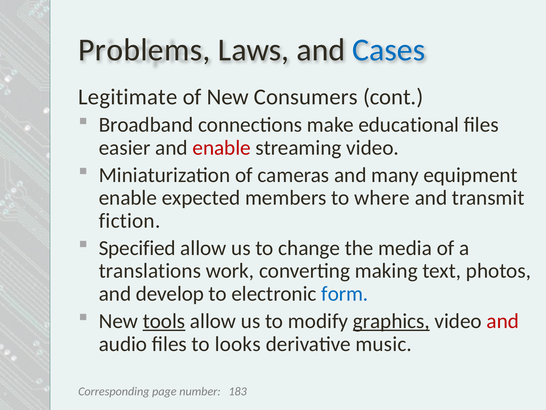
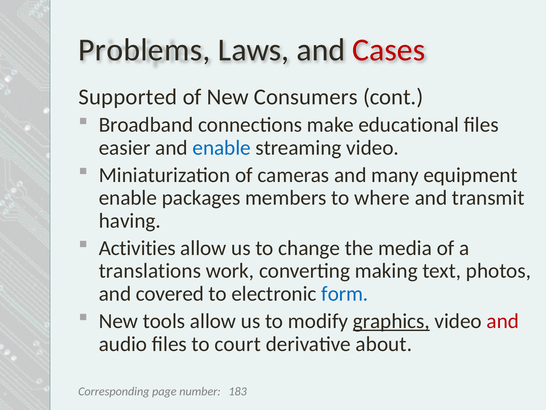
Cases colour: blue -> red
Legitimate: Legitimate -> Supported
enable at (222, 148) colour: red -> blue
expected: expected -> packages
fiction: fiction -> having
Specified: Specified -> Activities
develop: develop -> covered
tools underline: present -> none
looks: looks -> court
music: music -> about
